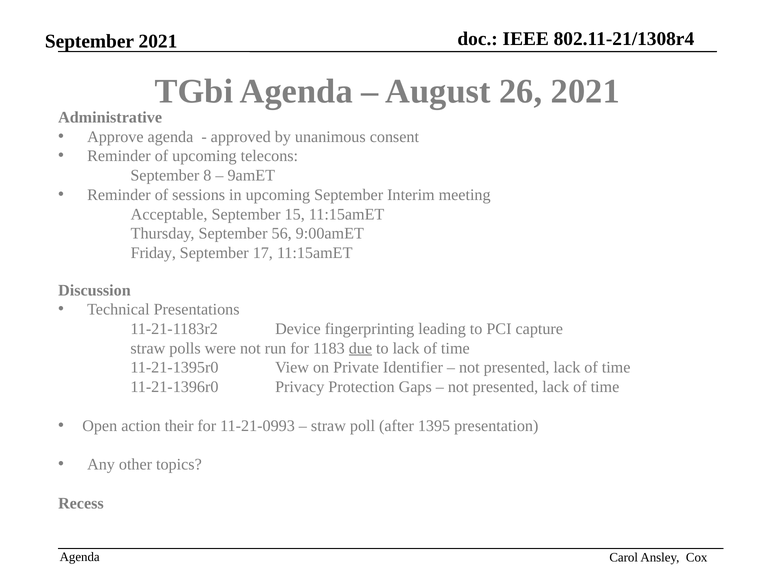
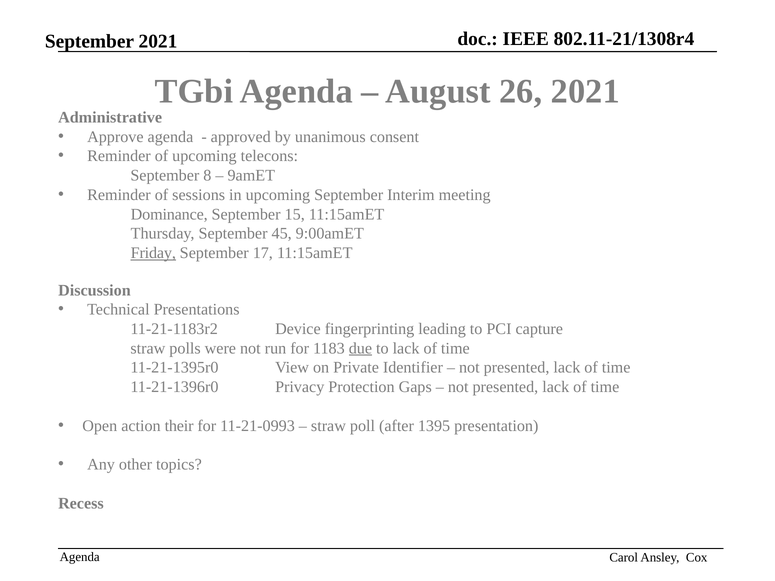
Acceptable: Acceptable -> Dominance
56: 56 -> 45
Friday underline: none -> present
